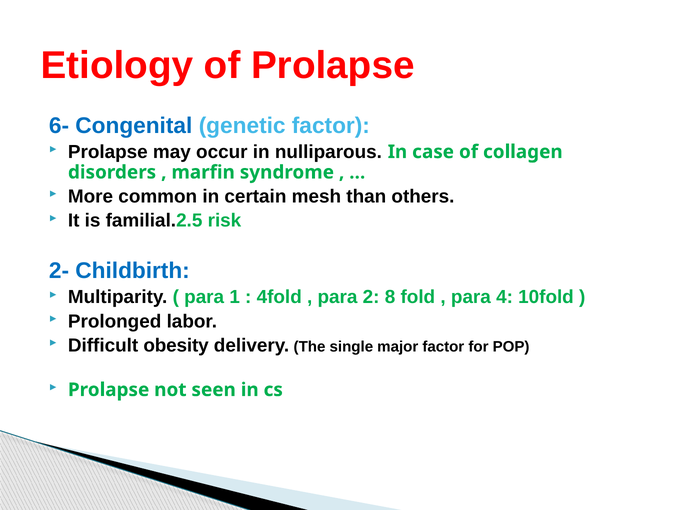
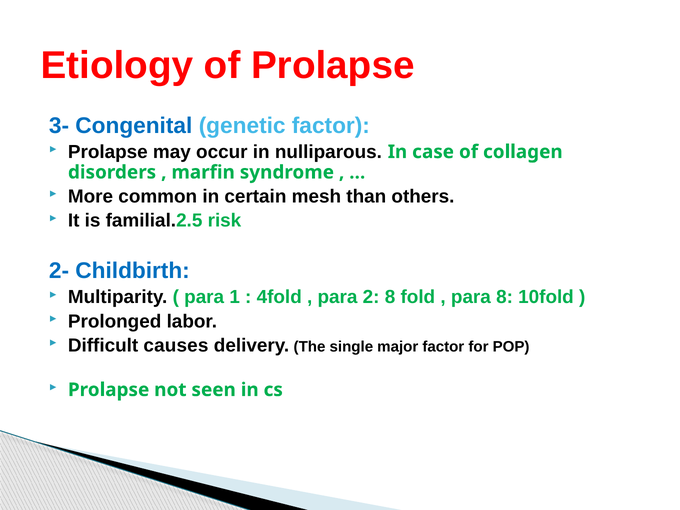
6-: 6- -> 3-
para 4: 4 -> 8
obesity: obesity -> causes
